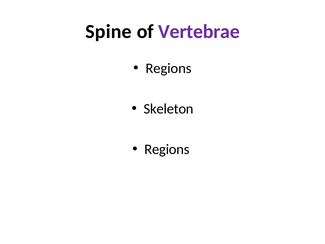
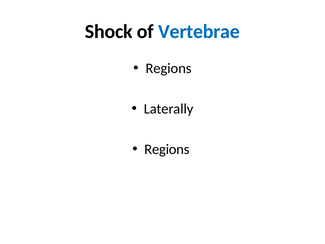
Spine: Spine -> Shock
Vertebrae colour: purple -> blue
Skeleton: Skeleton -> Laterally
